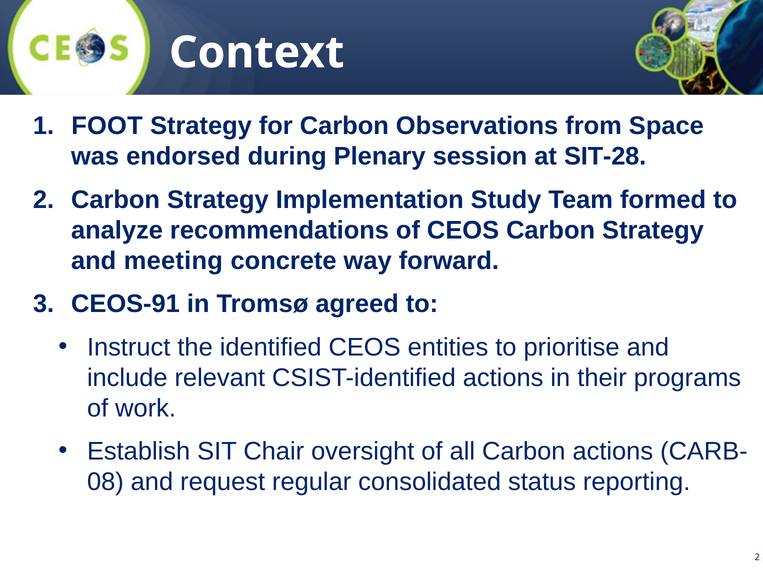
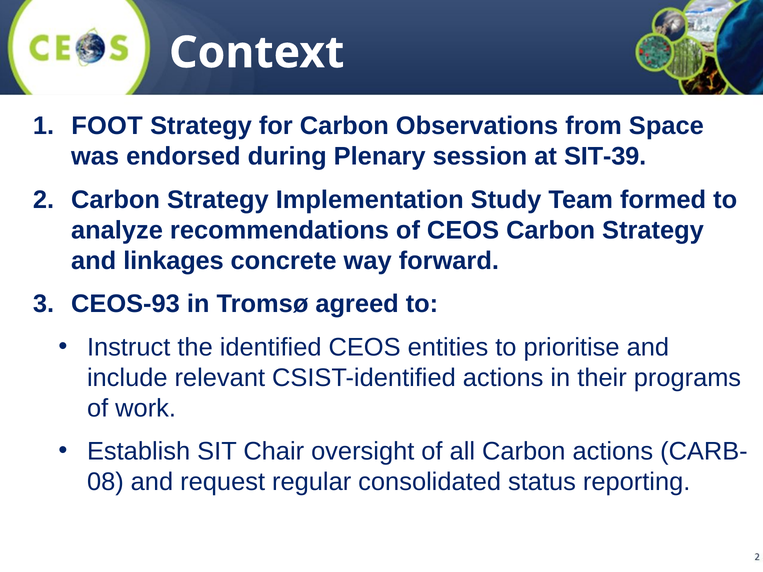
SIT-28: SIT-28 -> SIT-39
meeting: meeting -> linkages
CEOS-91: CEOS-91 -> CEOS-93
